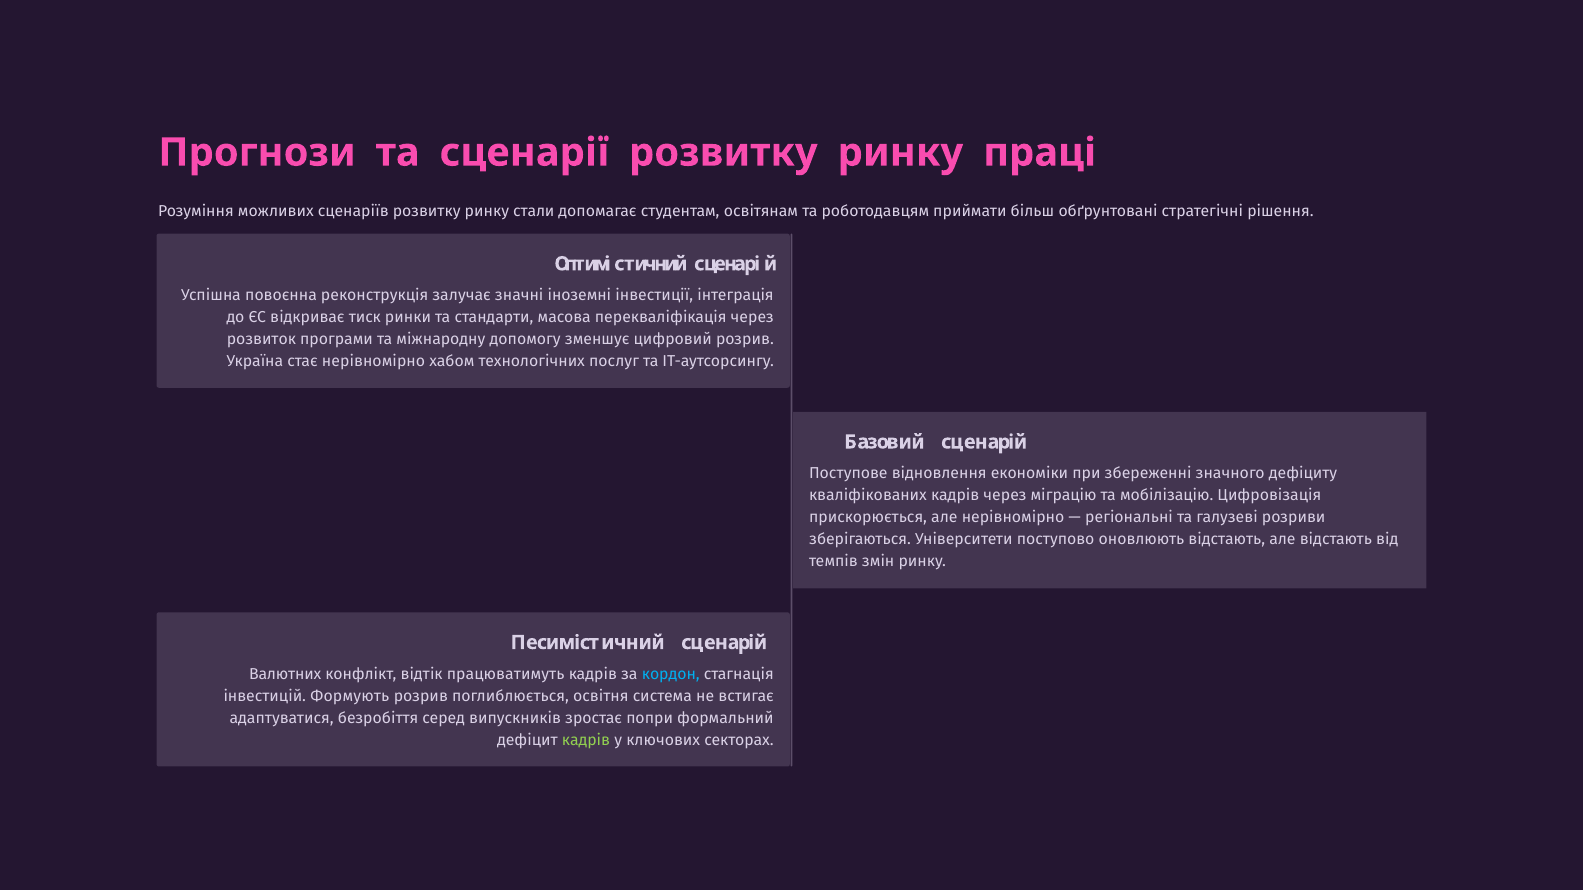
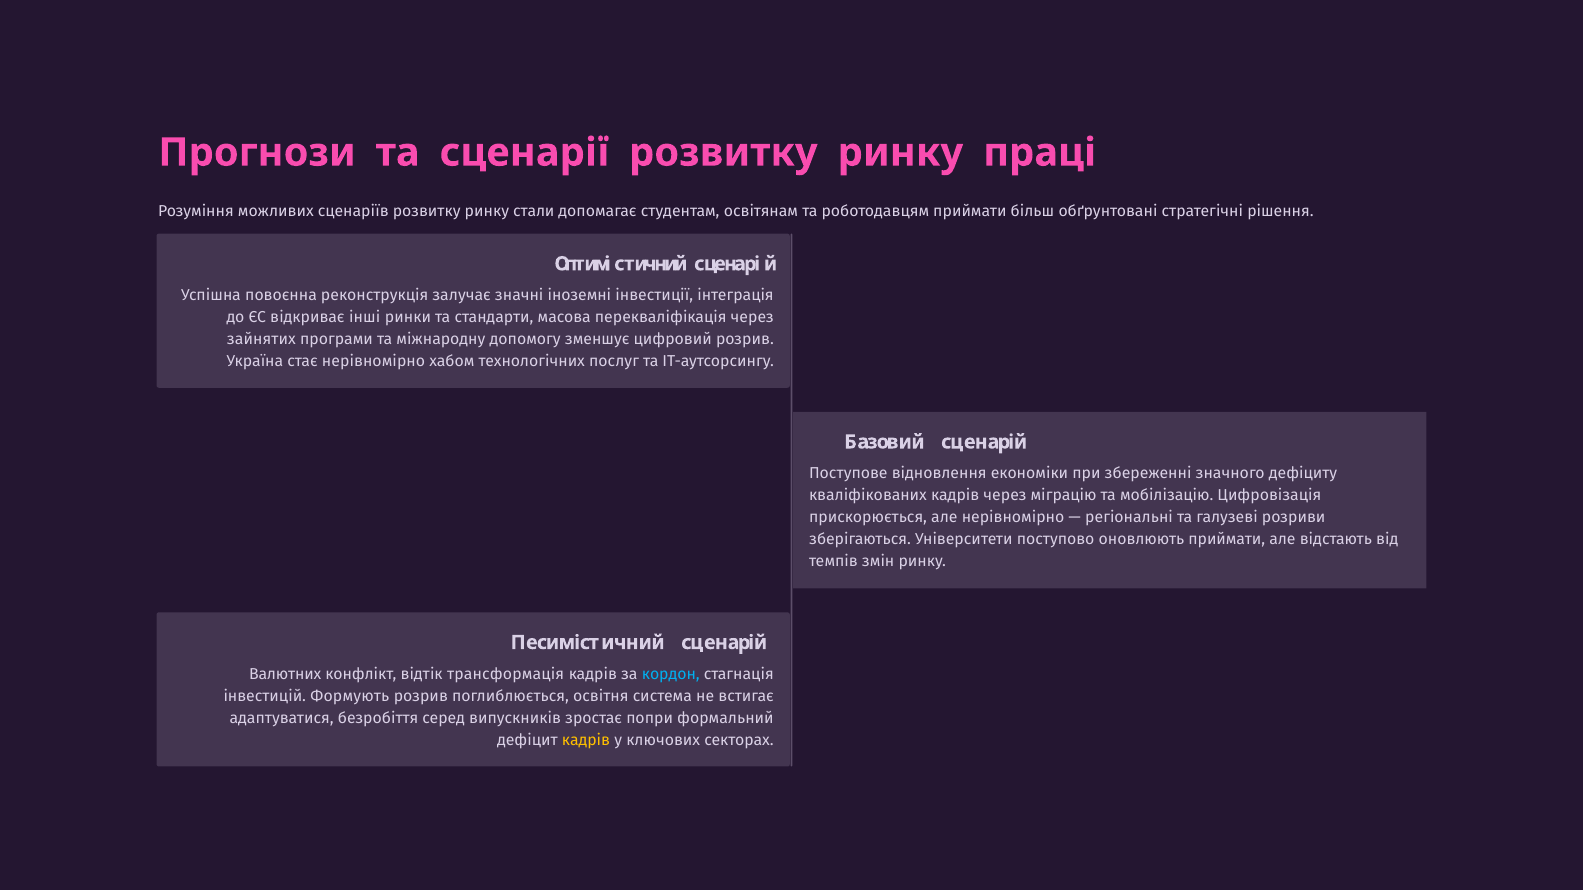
тиск: тиск -> інші
розвиток: розвиток -> зайнятих
оновлюють відстають: відстають -> приймати
працюватимуть: працюватимуть -> трансформація
кадрів at (586, 740) colour: light green -> yellow
